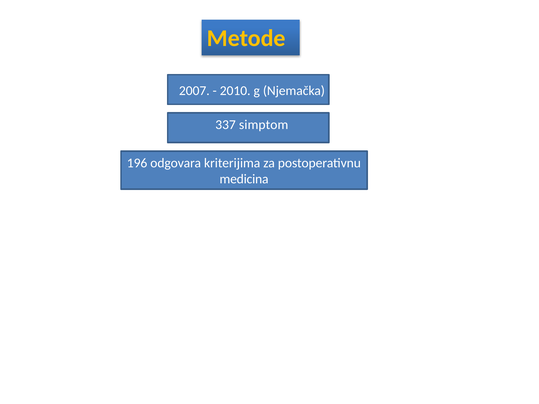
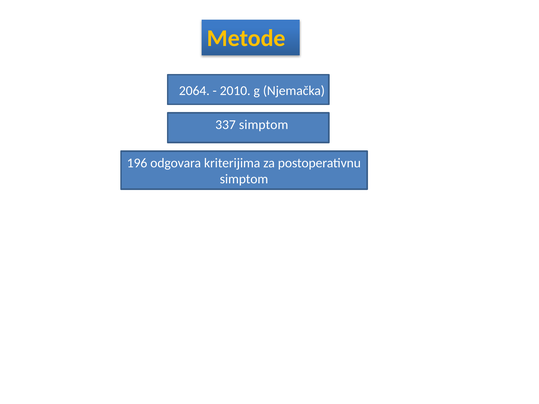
2007: 2007 -> 2064
medicina at (244, 179): medicina -> simptom
